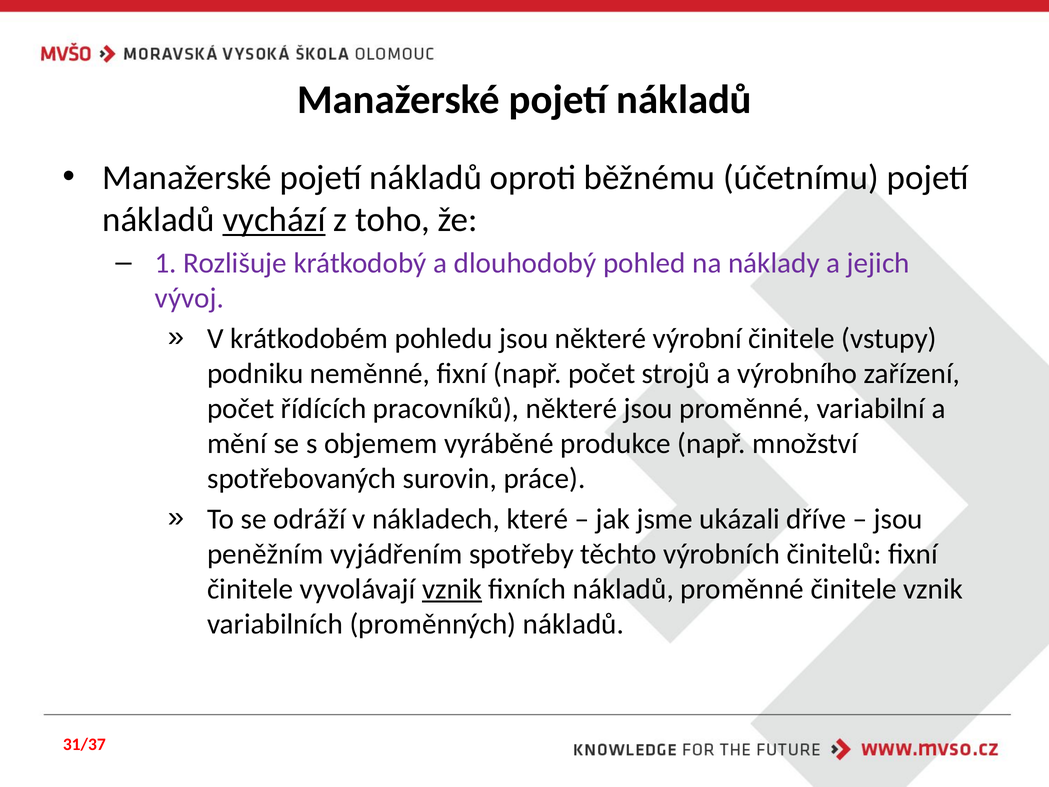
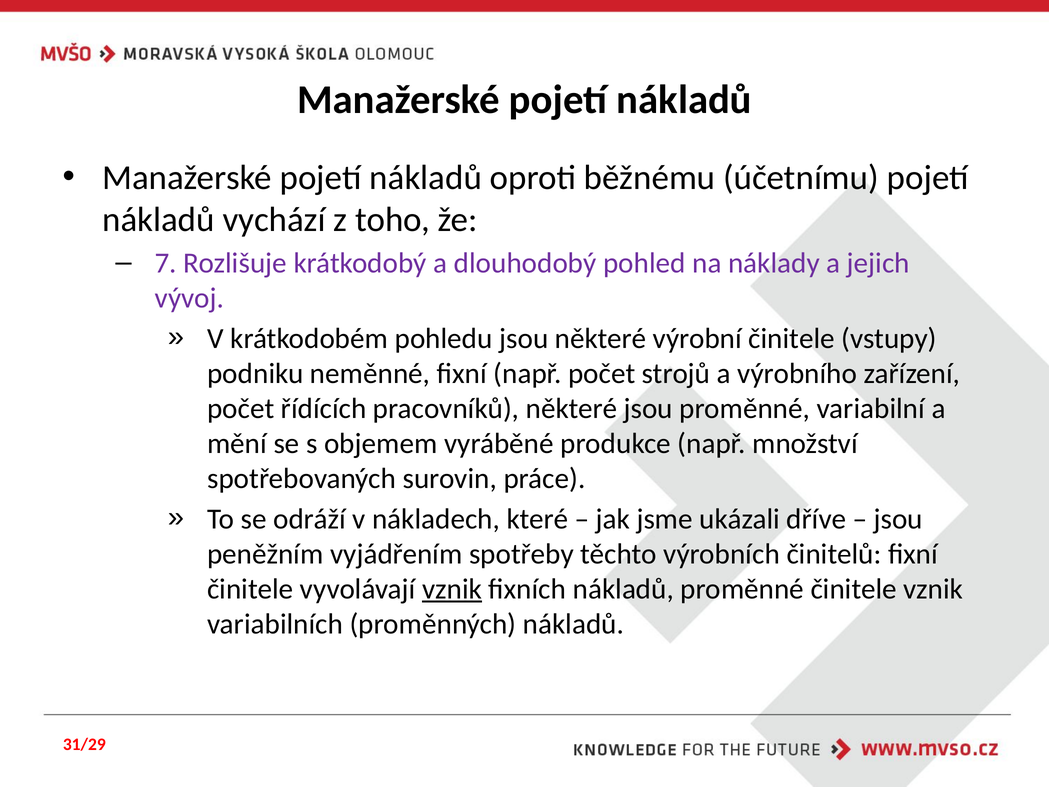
vychází underline: present -> none
1: 1 -> 7
31/37: 31/37 -> 31/29
